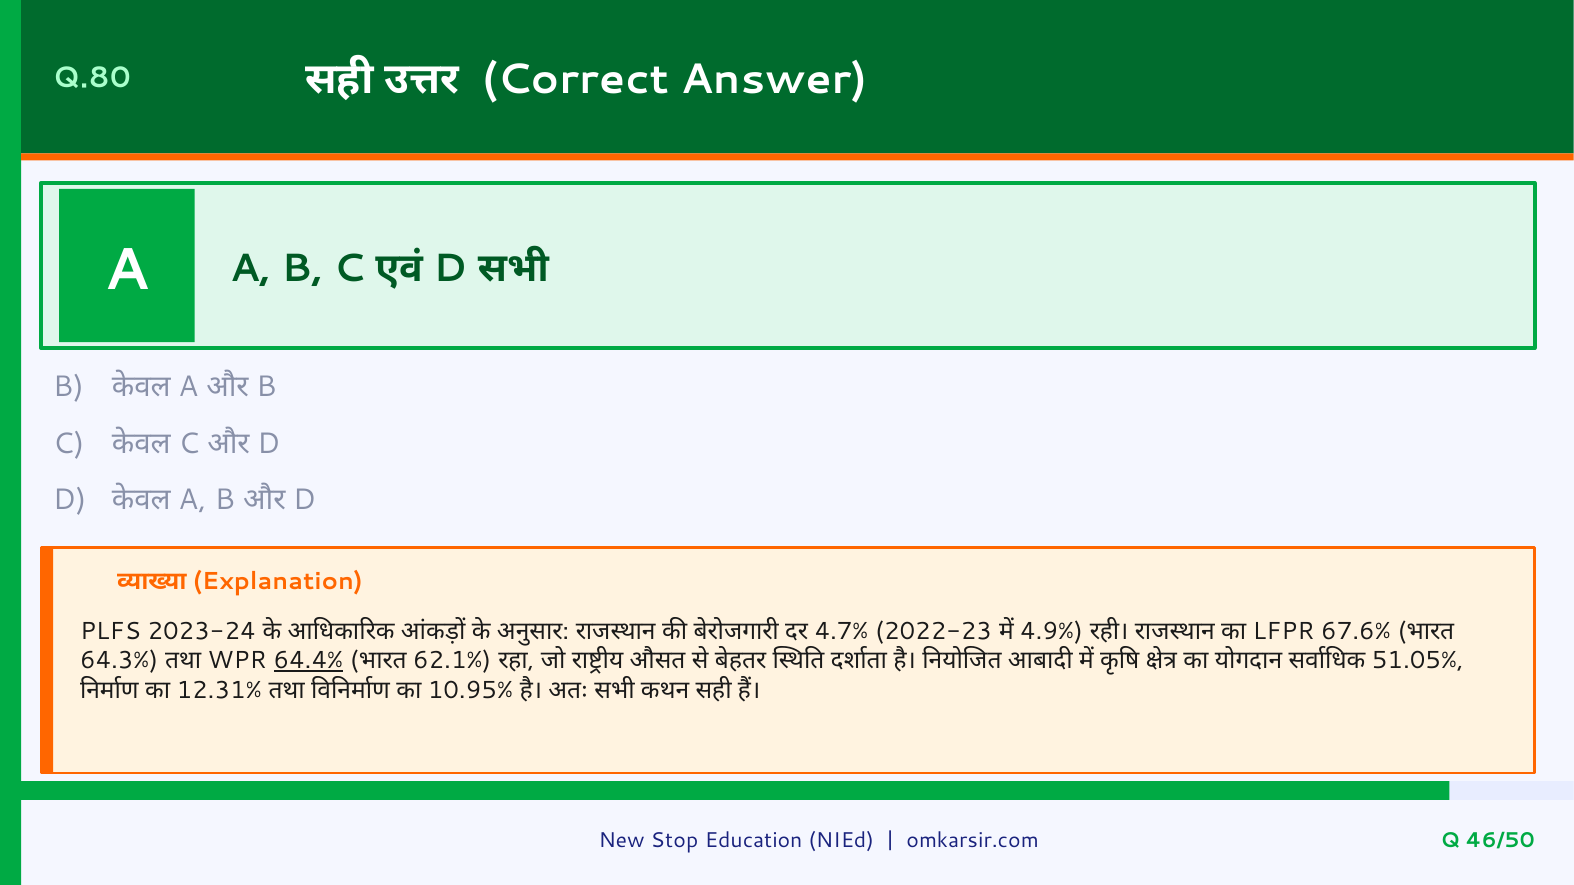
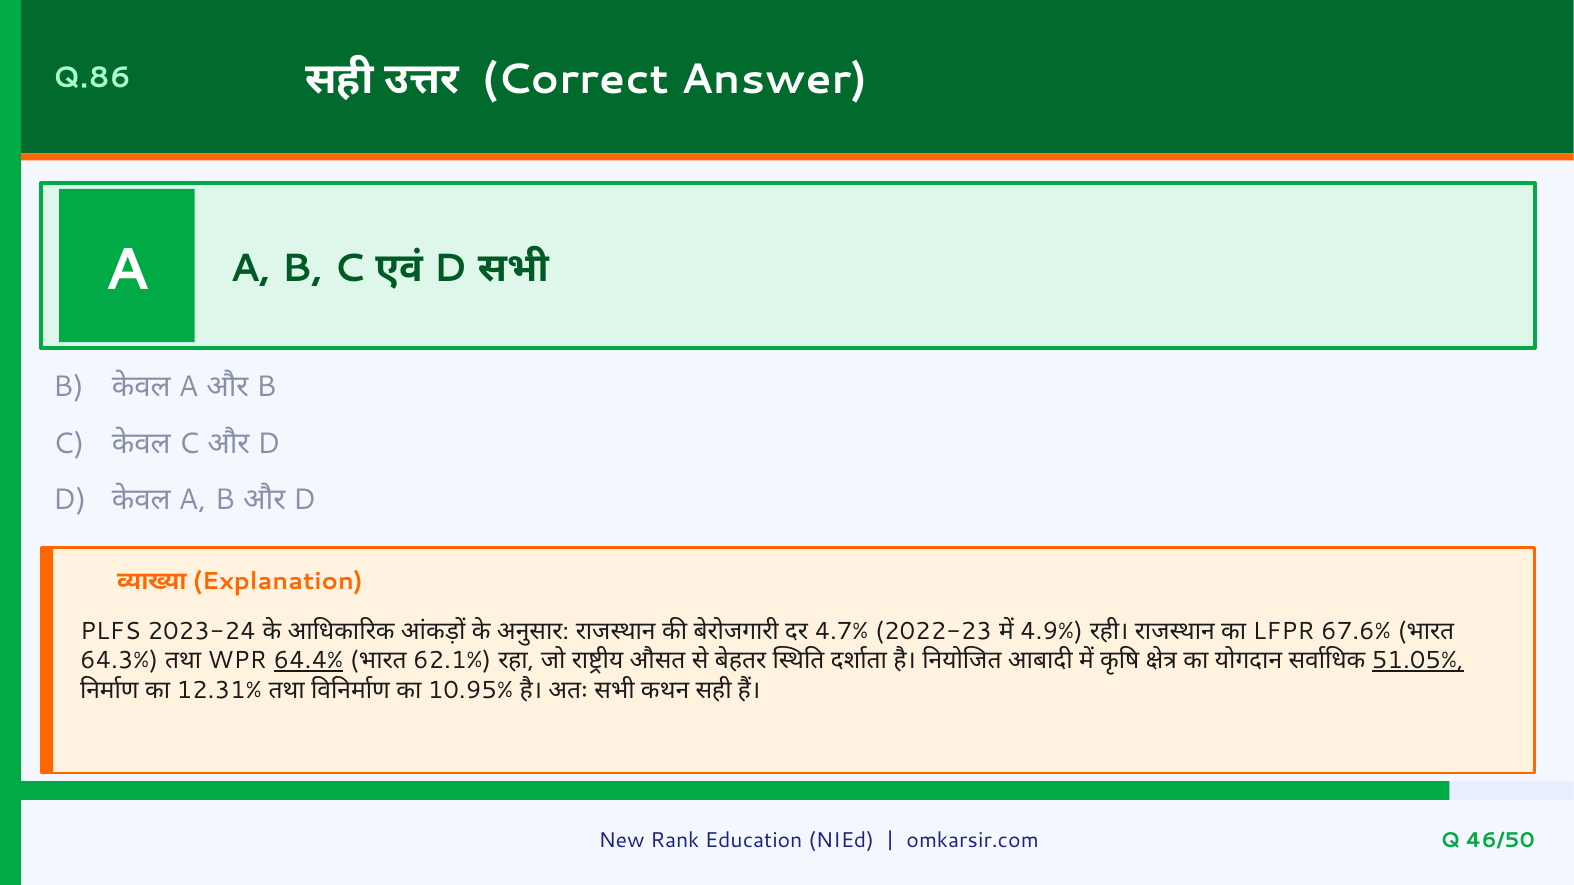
Q.80: Q.80 -> Q.86
51.05% underline: none -> present
Stop: Stop -> Rank
